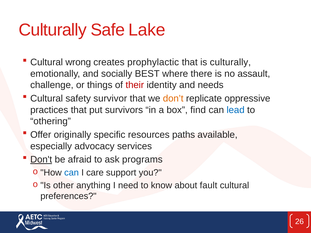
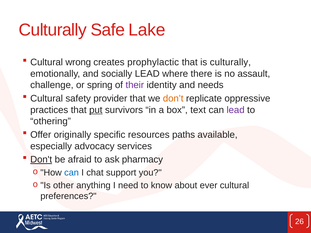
socially BEST: BEST -> LEAD
things: things -> spring
their colour: red -> purple
survivor: survivor -> provider
put underline: none -> present
find: find -> text
lead at (236, 110) colour: blue -> purple
programs: programs -> pharmacy
care: care -> chat
fault: fault -> ever
